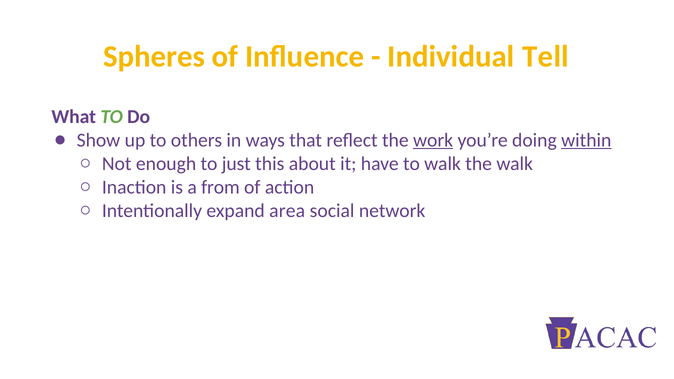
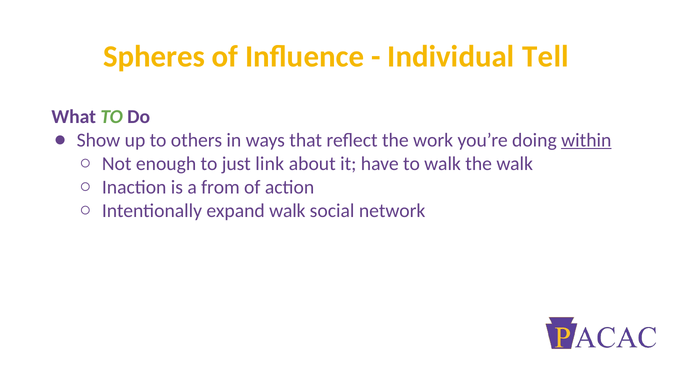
work underline: present -> none
this: this -> link
expand area: area -> walk
